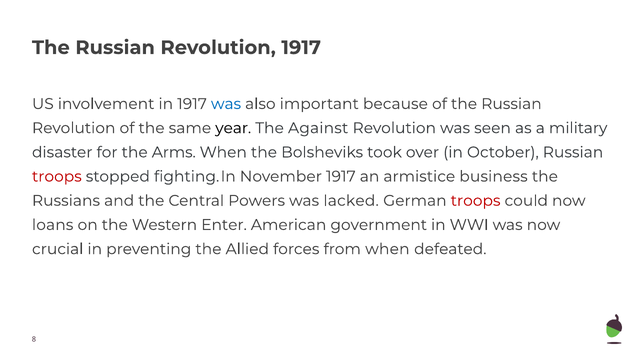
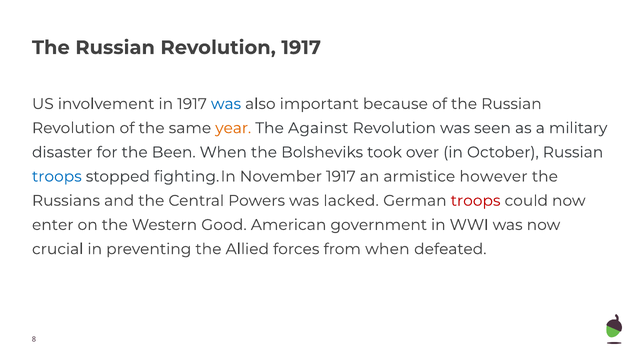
year colour: black -> orange
Arms: Arms -> Been
troops at (57, 176) colour: red -> blue
business: business -> however
loans: loans -> enter
Enter: Enter -> Good
